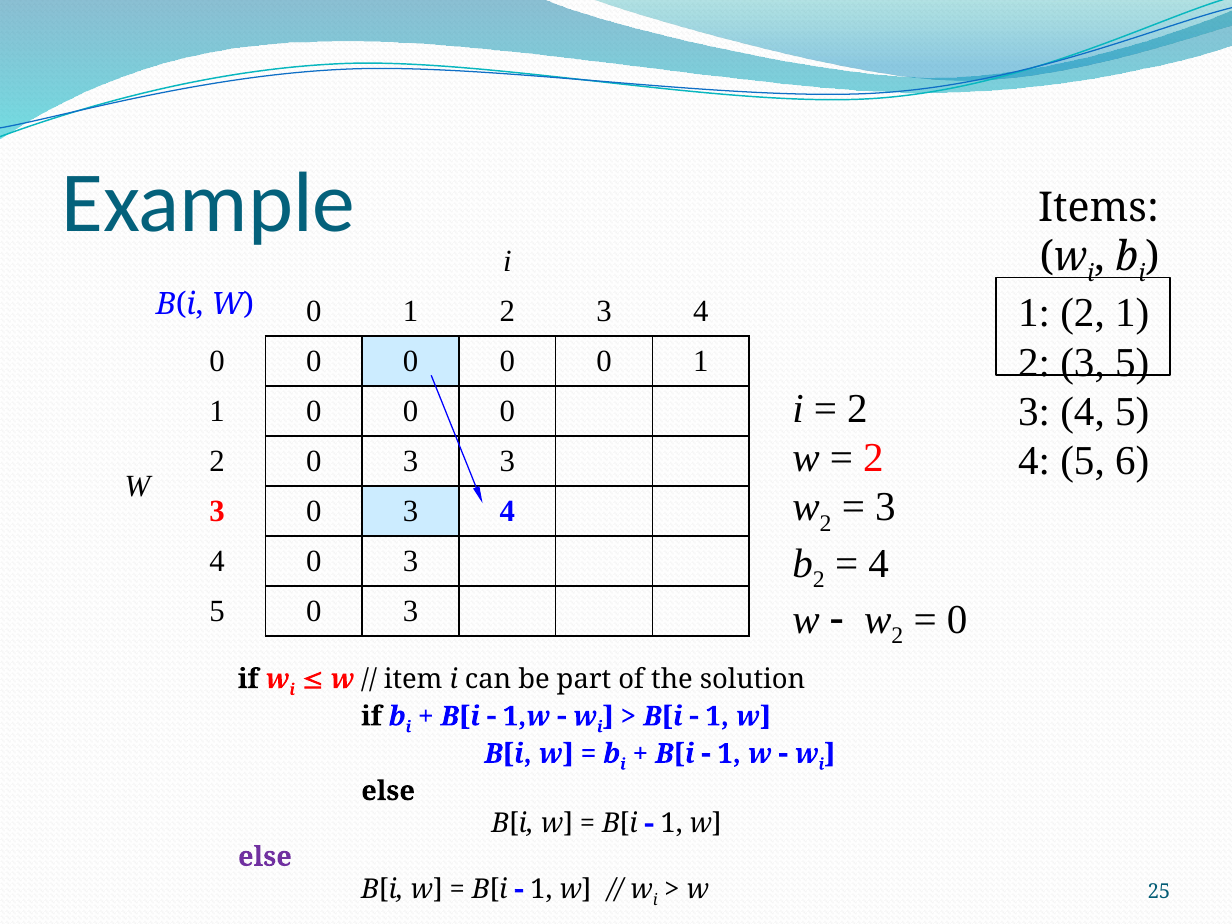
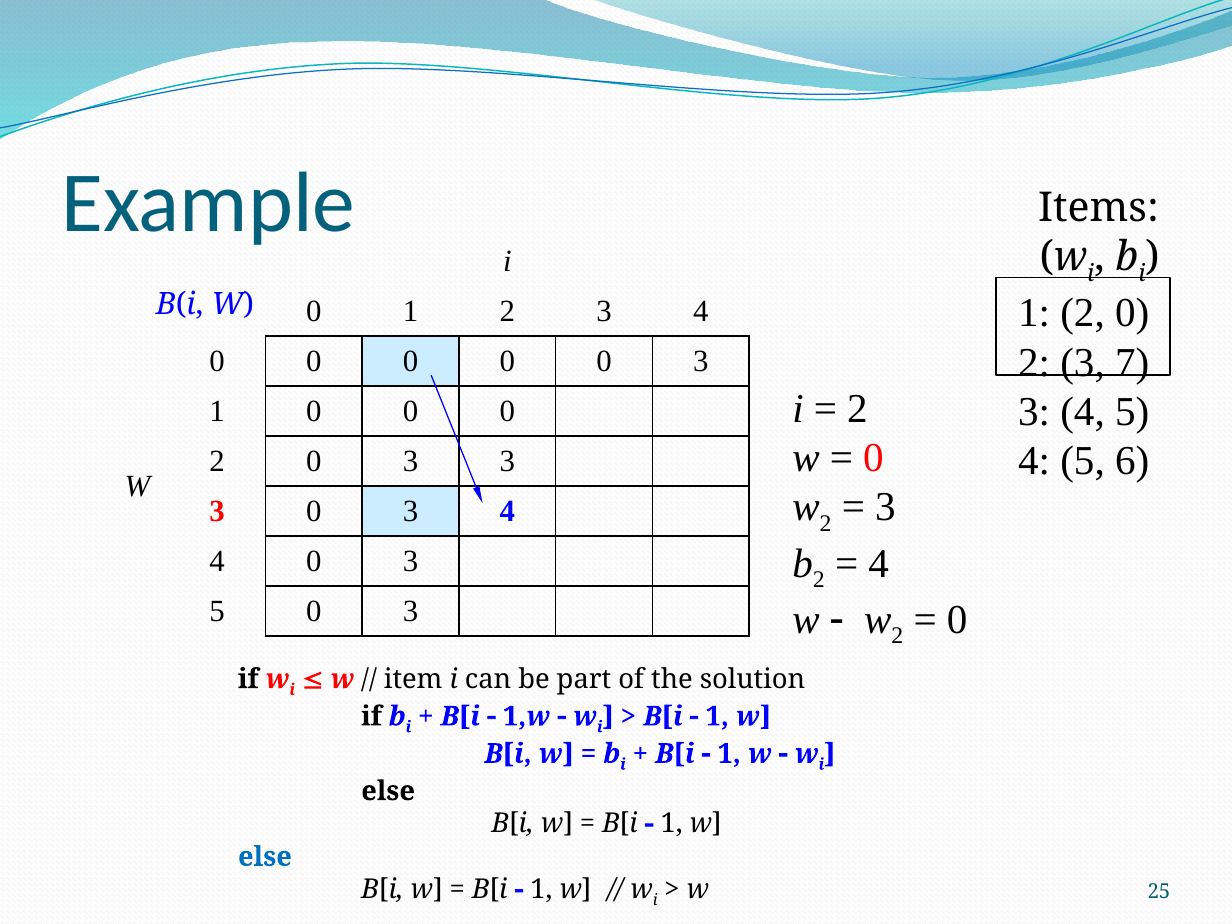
1 2 1: 1 -> 0
2 3 5: 5 -> 7
0 0 1: 1 -> 3
2 at (873, 458): 2 -> 0
else at (265, 857) colour: purple -> blue
